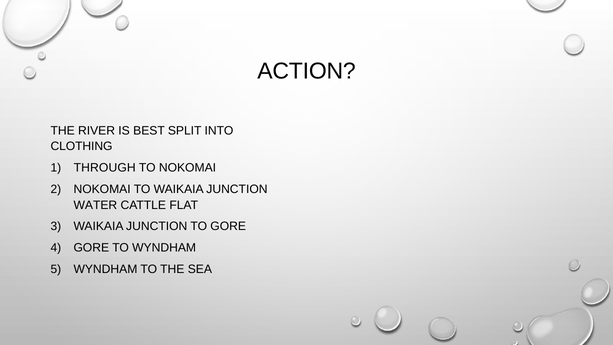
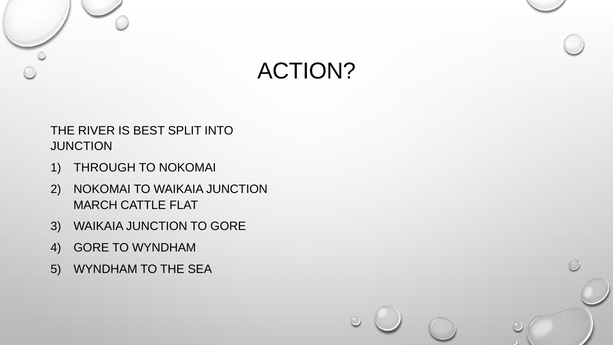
CLOTHING at (82, 146): CLOTHING -> JUNCTION
WATER: WATER -> MARCH
